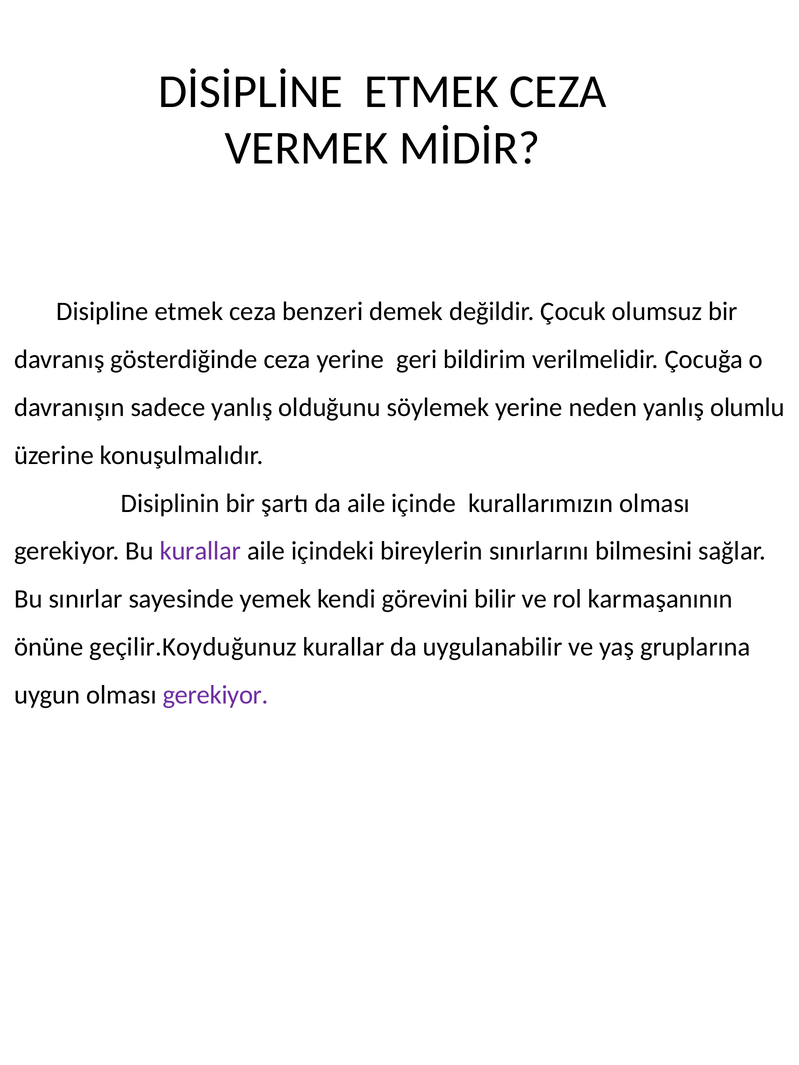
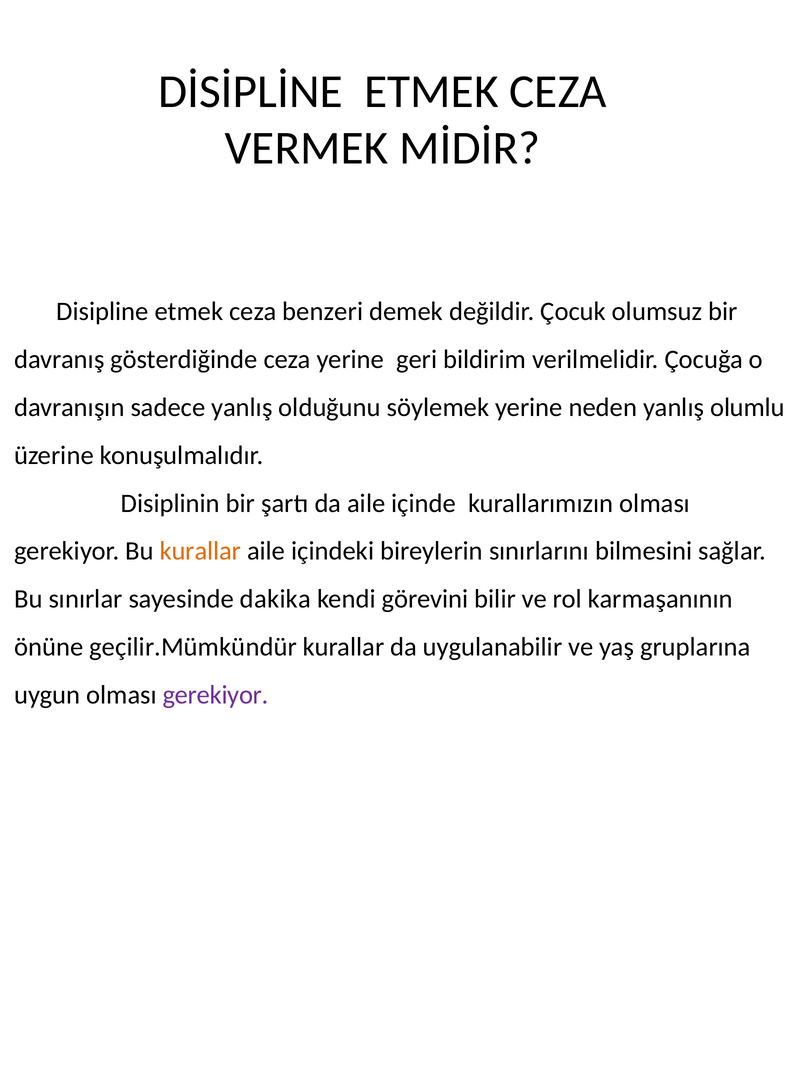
kurallar at (200, 551) colour: purple -> orange
yemek: yemek -> dakika
geçilir.Koyduğunuz: geçilir.Koyduğunuz -> geçilir.Mümkündür
